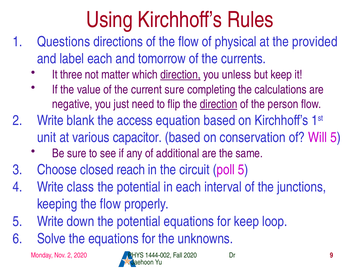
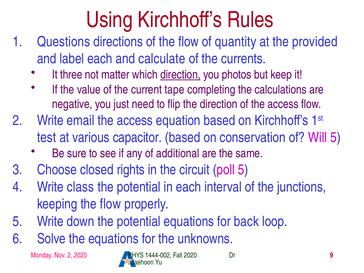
physical: physical -> quantity
tomorrow: tomorrow -> calculate
unless: unless -> photos
current sure: sure -> tape
direction at (219, 104) underline: present -> none
of the person: person -> access
blank: blank -> email
unit: unit -> test
reach: reach -> rights
for keep: keep -> back
